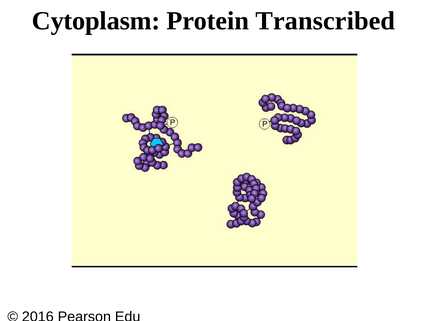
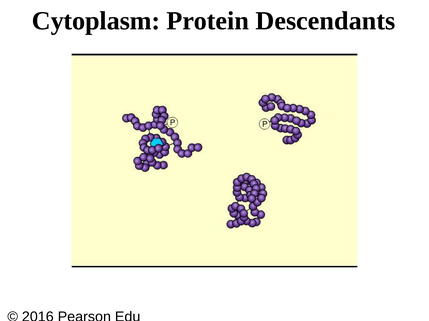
Transcribed: Transcribed -> Descendants
